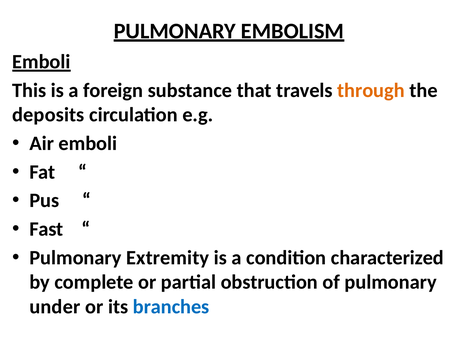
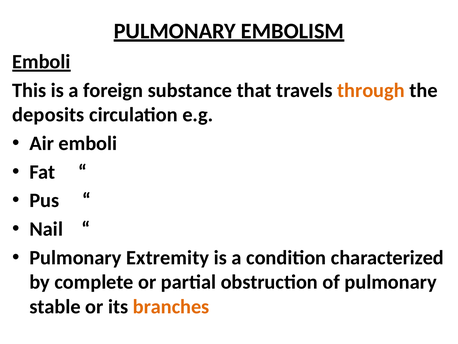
Fast: Fast -> Nail
under: under -> stable
branches colour: blue -> orange
